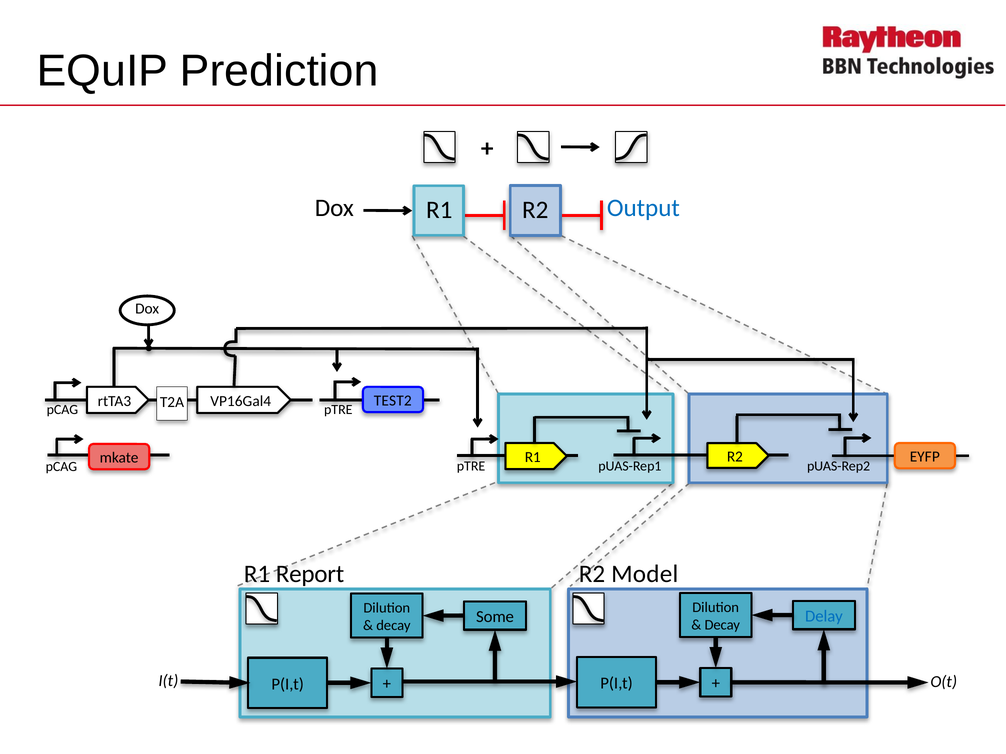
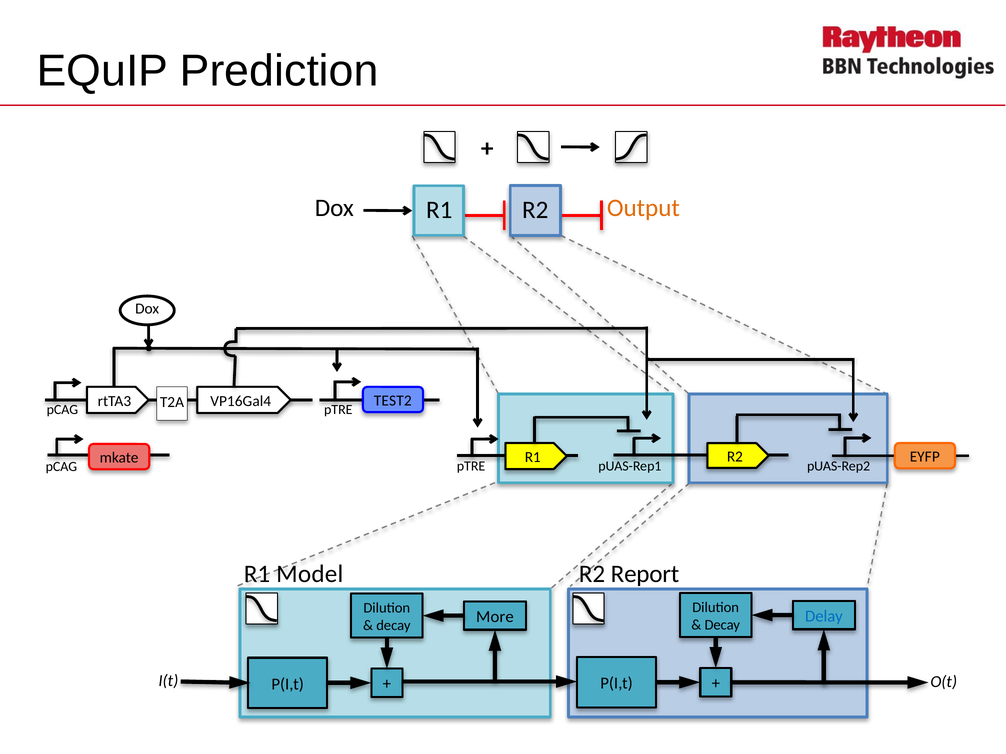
Output colour: blue -> orange
Report: Report -> Model
Model: Model -> Report
Some: Some -> More
